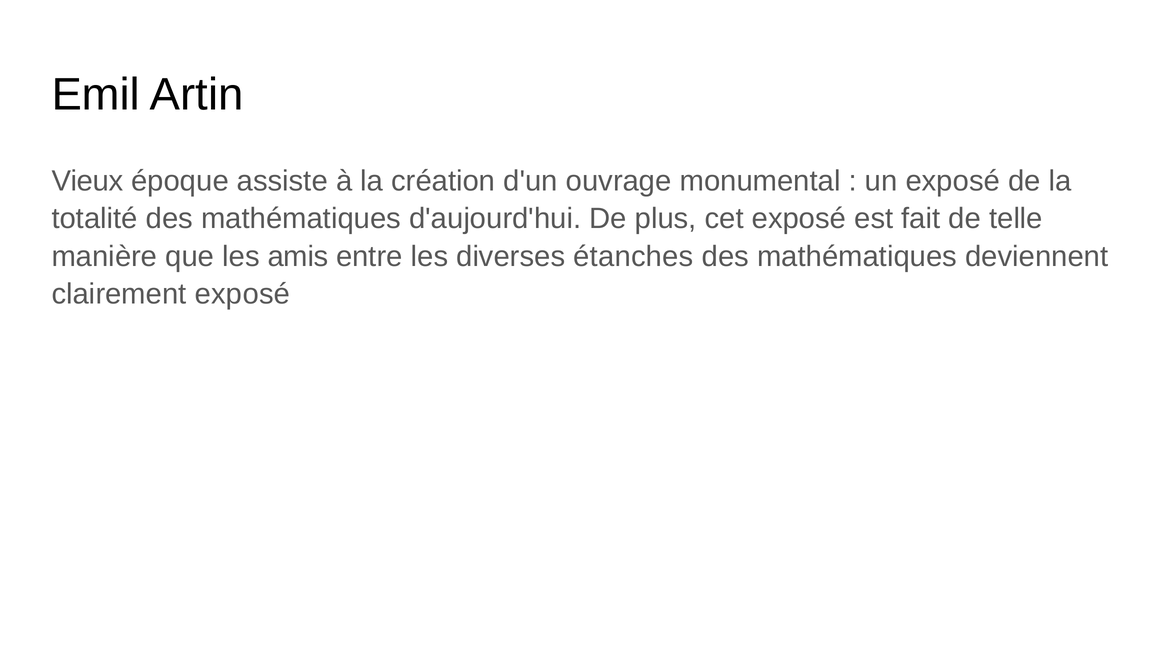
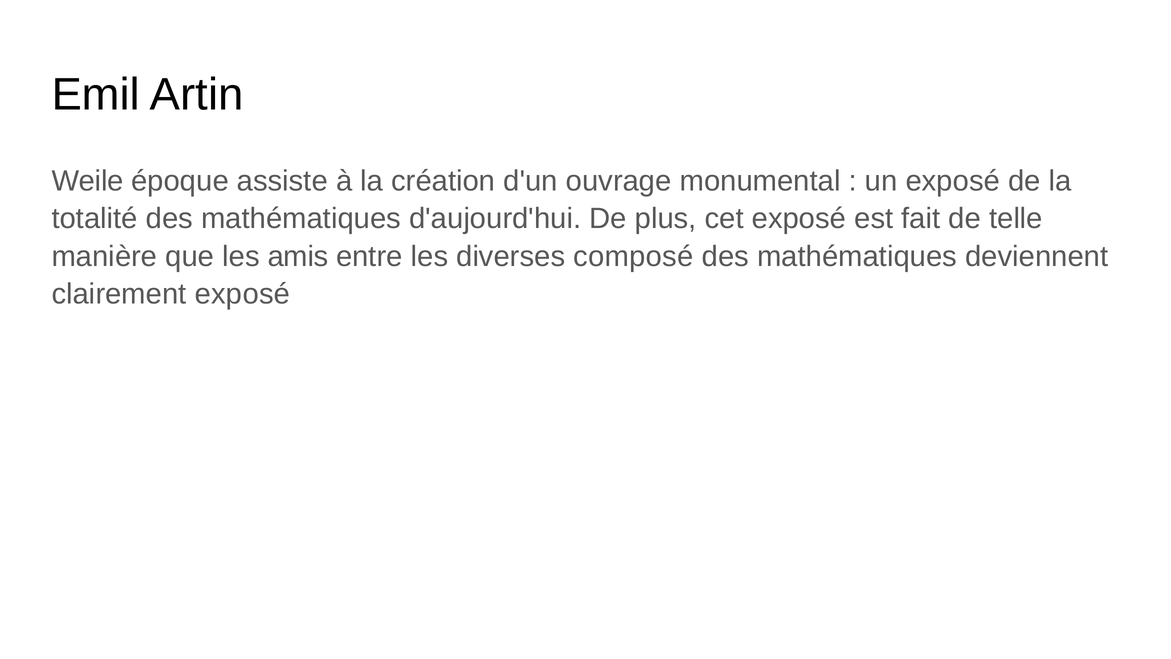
Vieux: Vieux -> Weile
étanches: étanches -> composé
